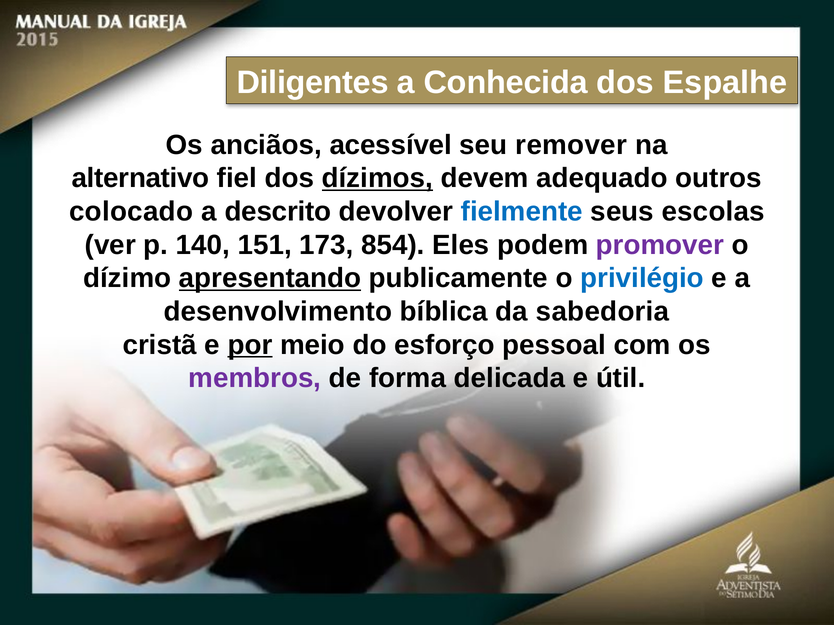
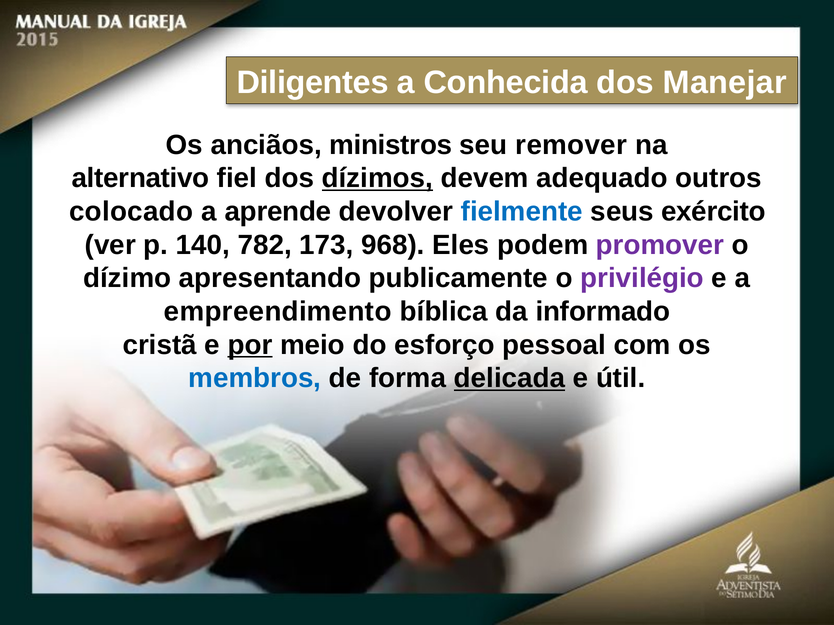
Espalhe: Espalhe -> Manejar
acessível: acessível -> ministros
descrito: descrito -> aprende
escolas: escolas -> exército
151: 151 -> 782
854: 854 -> 968
apresentando underline: present -> none
privilégio colour: blue -> purple
desenvolvimento: desenvolvimento -> empreendimento
sabedoria: sabedoria -> informado
membros colour: purple -> blue
delicada underline: none -> present
